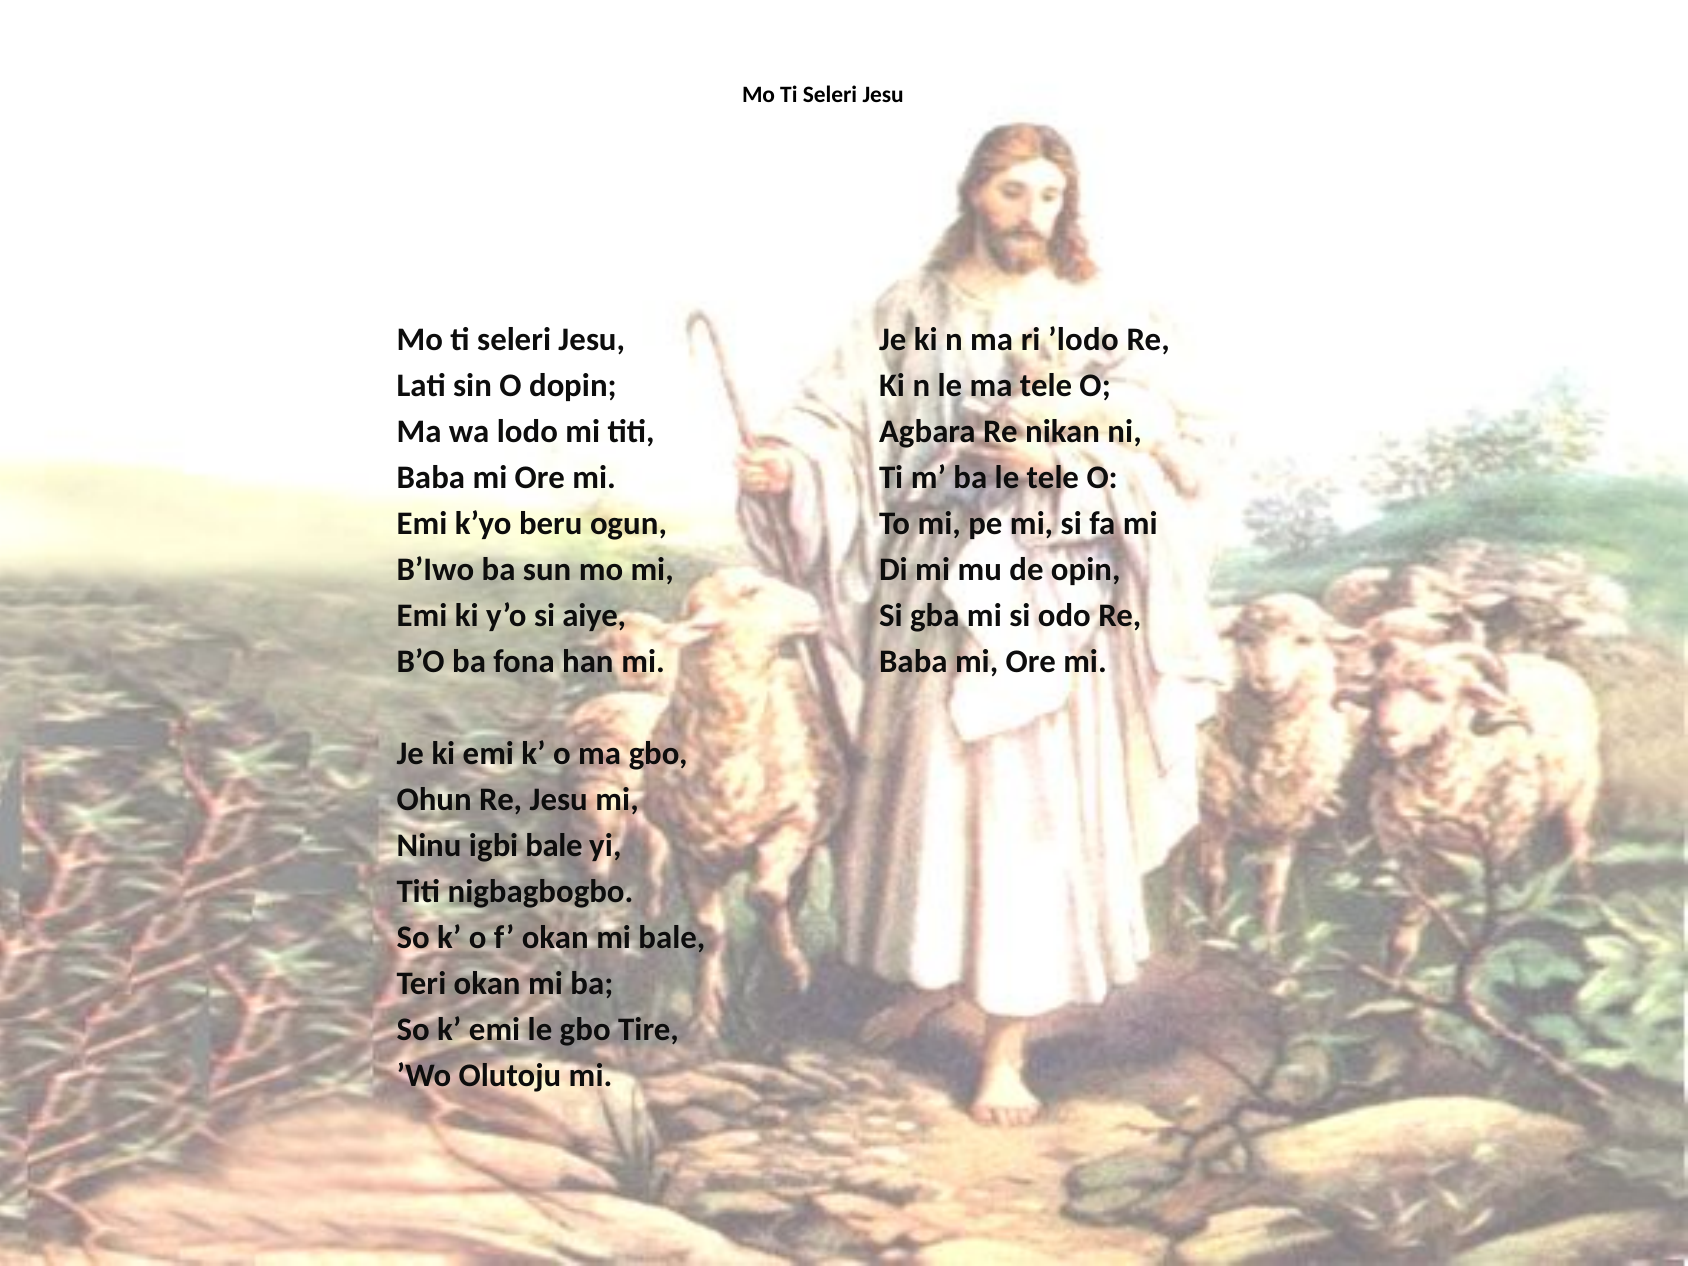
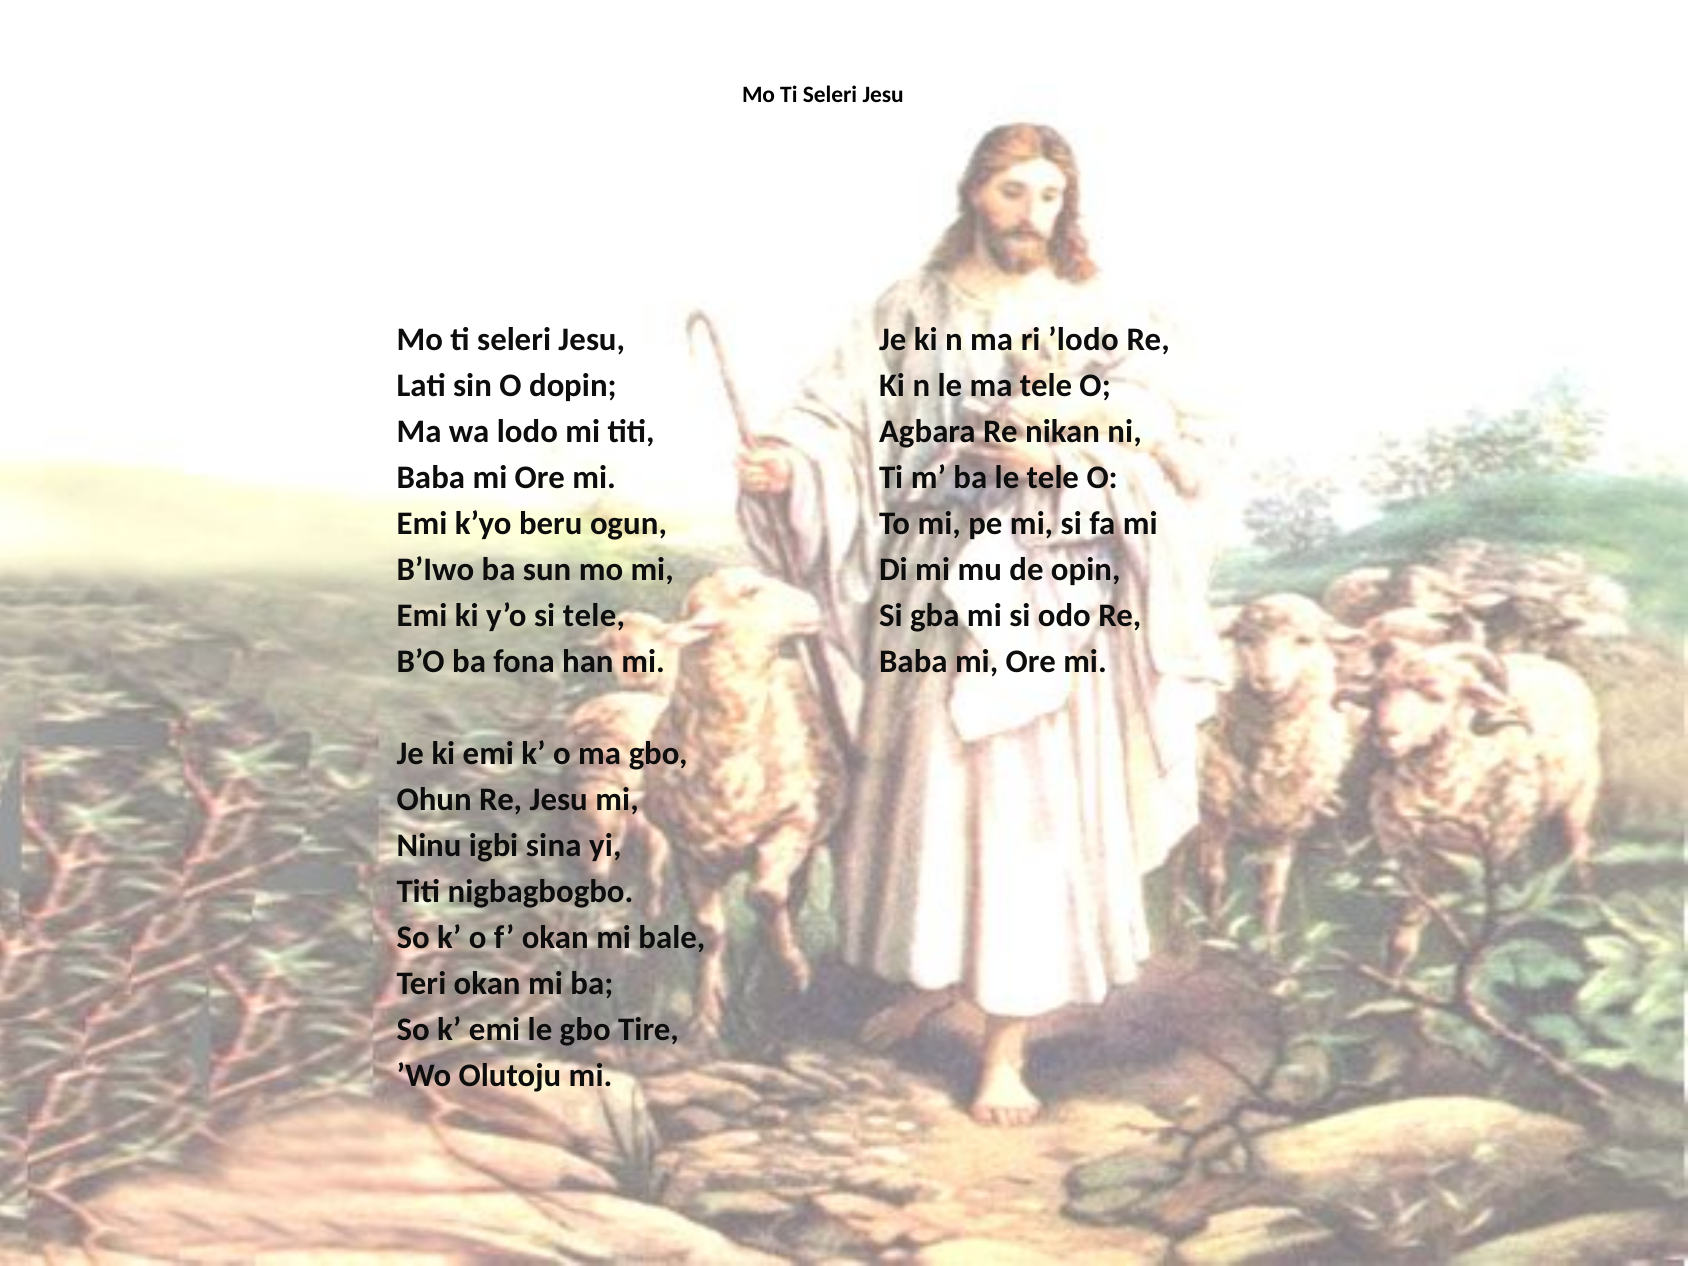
si aiye: aiye -> tele
igbi bale: bale -> sina
